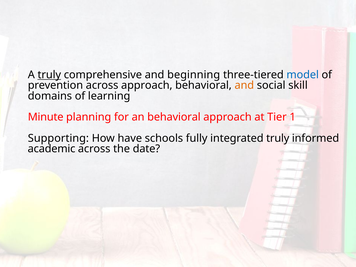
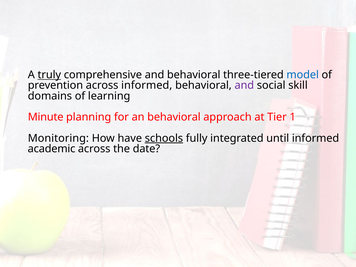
and beginning: beginning -> behavioral
across approach: approach -> informed
and at (244, 85) colour: orange -> purple
Supporting: Supporting -> Monitoring
schools underline: none -> present
integrated truly: truly -> until
